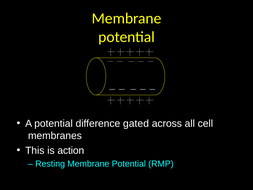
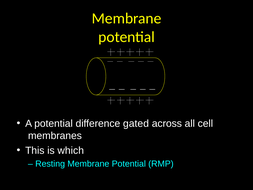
action: action -> which
